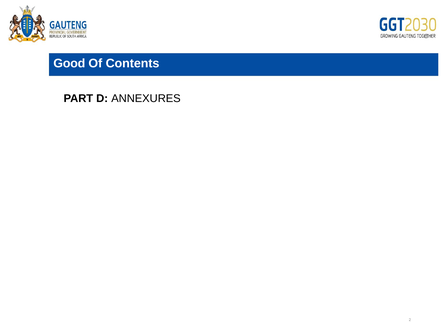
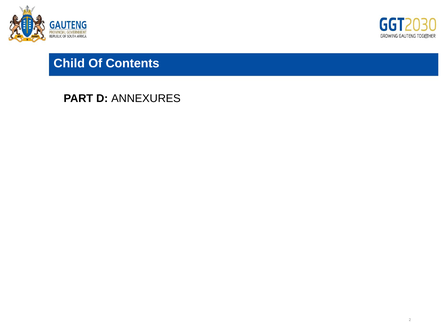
Good: Good -> Child
